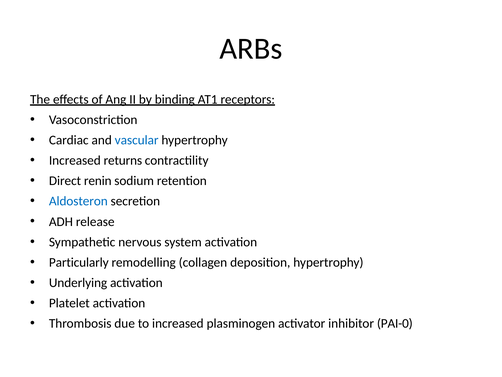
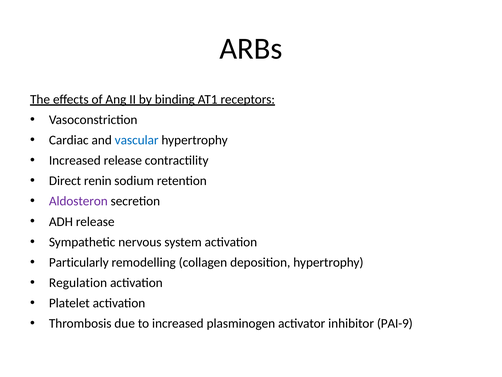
Increased returns: returns -> release
Aldosteron colour: blue -> purple
Underlying: Underlying -> Regulation
PAI-0: PAI-0 -> PAI-9
